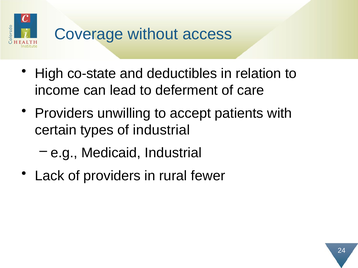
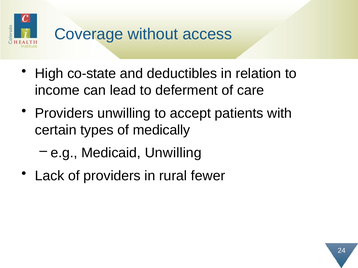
of industrial: industrial -> medically
Medicaid Industrial: Industrial -> Unwilling
